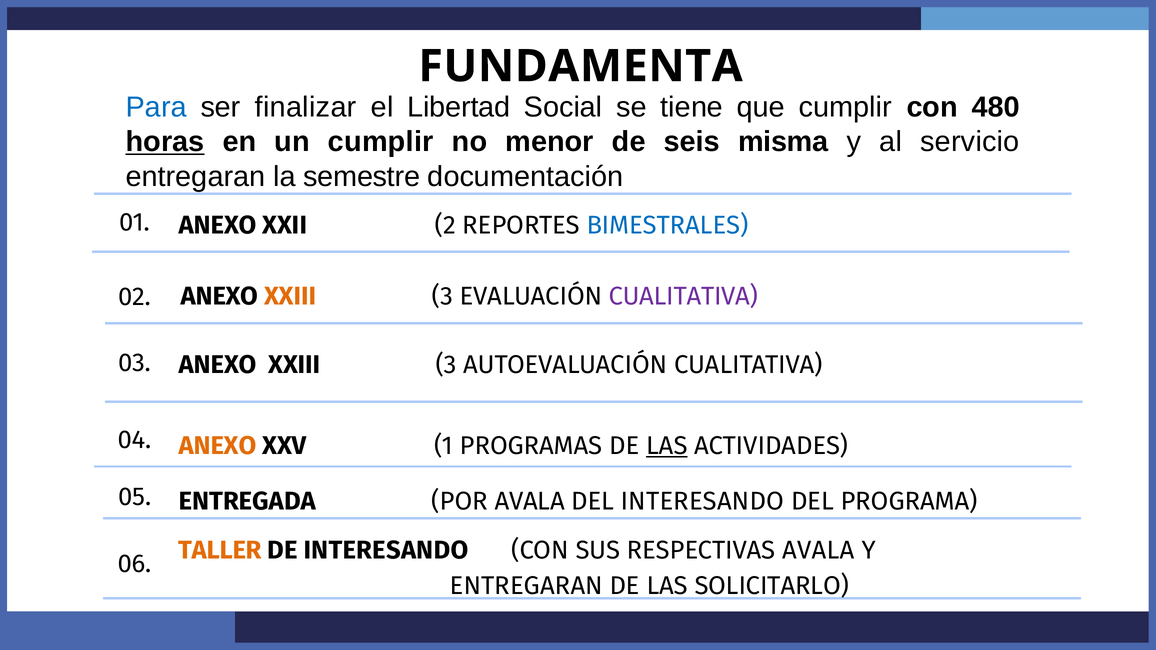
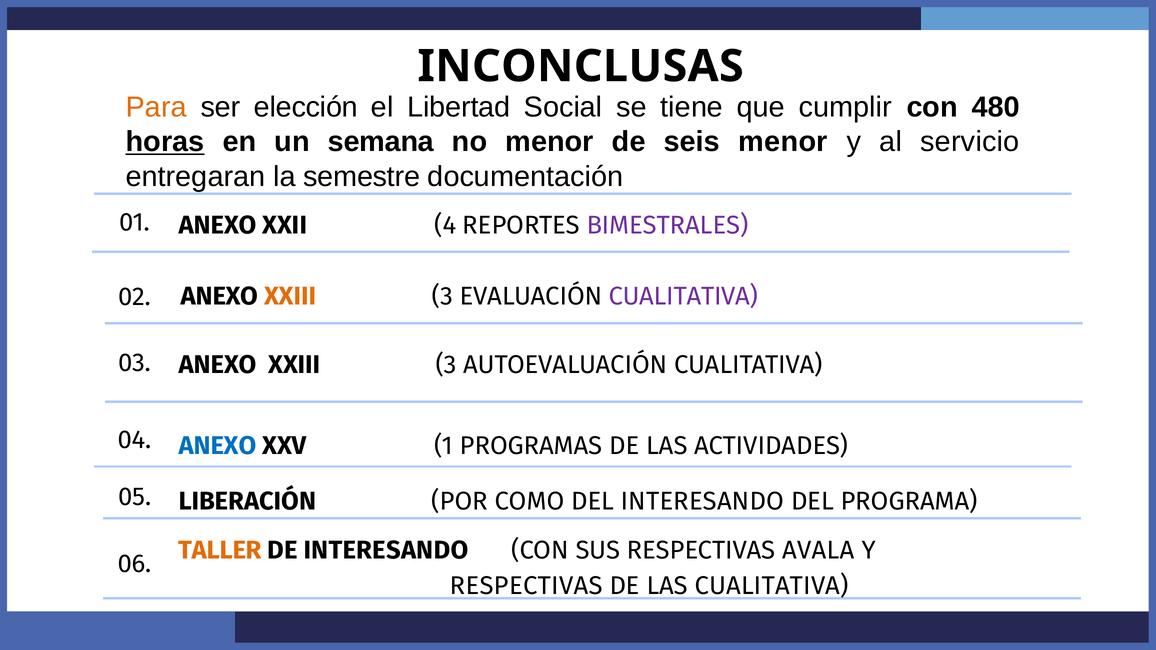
FUNDAMENTA: FUNDAMENTA -> INCONCLUSAS
Para colour: blue -> orange
finalizar: finalizar -> elección
un cumplir: cumplir -> semana
seis misma: misma -> menor
2: 2 -> 4
BIMESTRALES colour: blue -> purple
ANEXO at (218, 446) colour: orange -> blue
LAS at (667, 446) underline: present -> none
ENTREGADA: ENTREGADA -> LIBERACIÓN
POR AVALA: AVALA -> COMO
ENTREGARAN at (526, 586): ENTREGARAN -> RESPECTIVAS
LAS SOLICITARLO: SOLICITARLO -> CUALITATIVA
